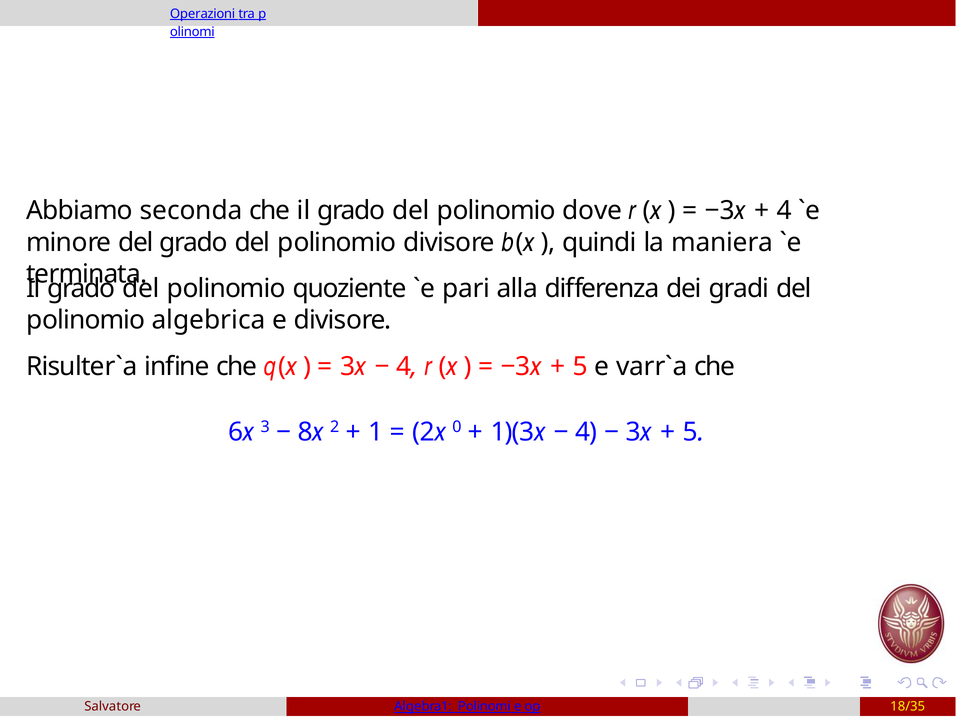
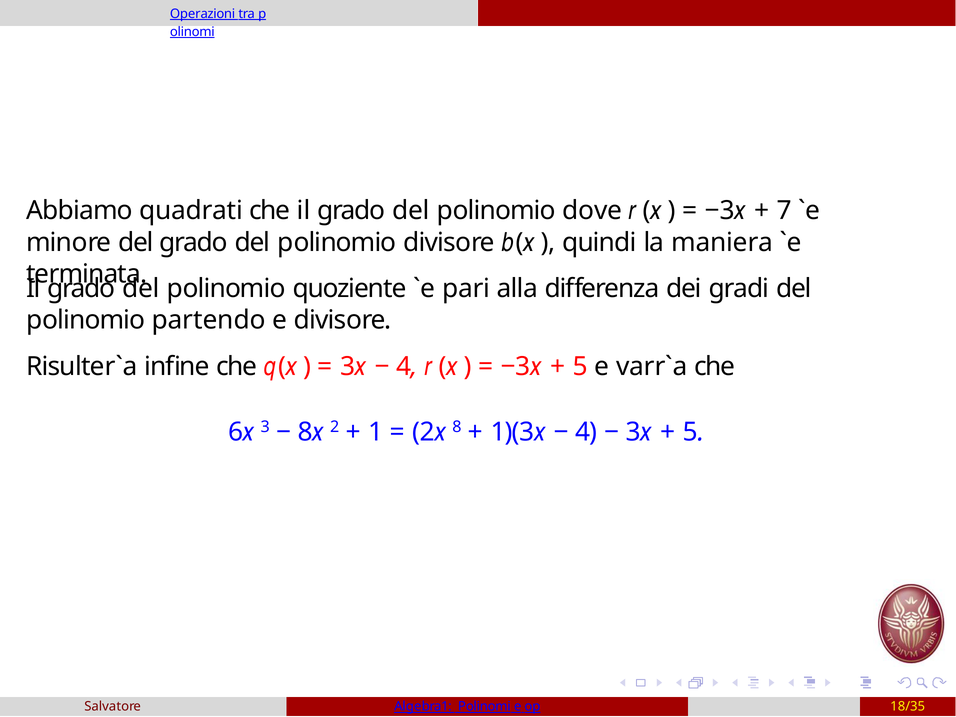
seconda: seconda -> quadrati
4 at (784, 211): 4 -> 7
algebrica: algebrica -> partendo
0: 0 -> 8
